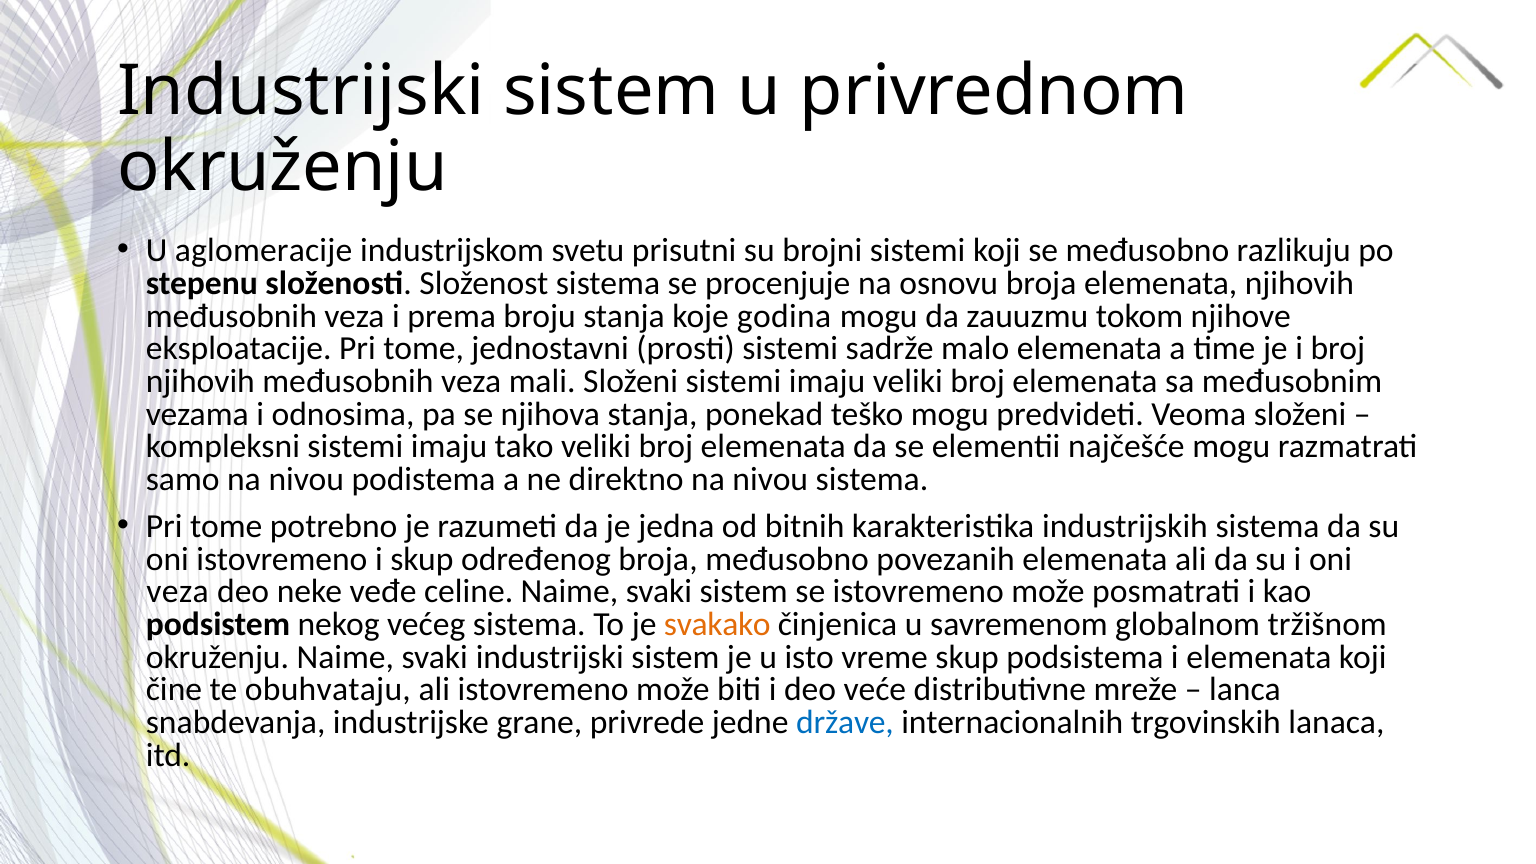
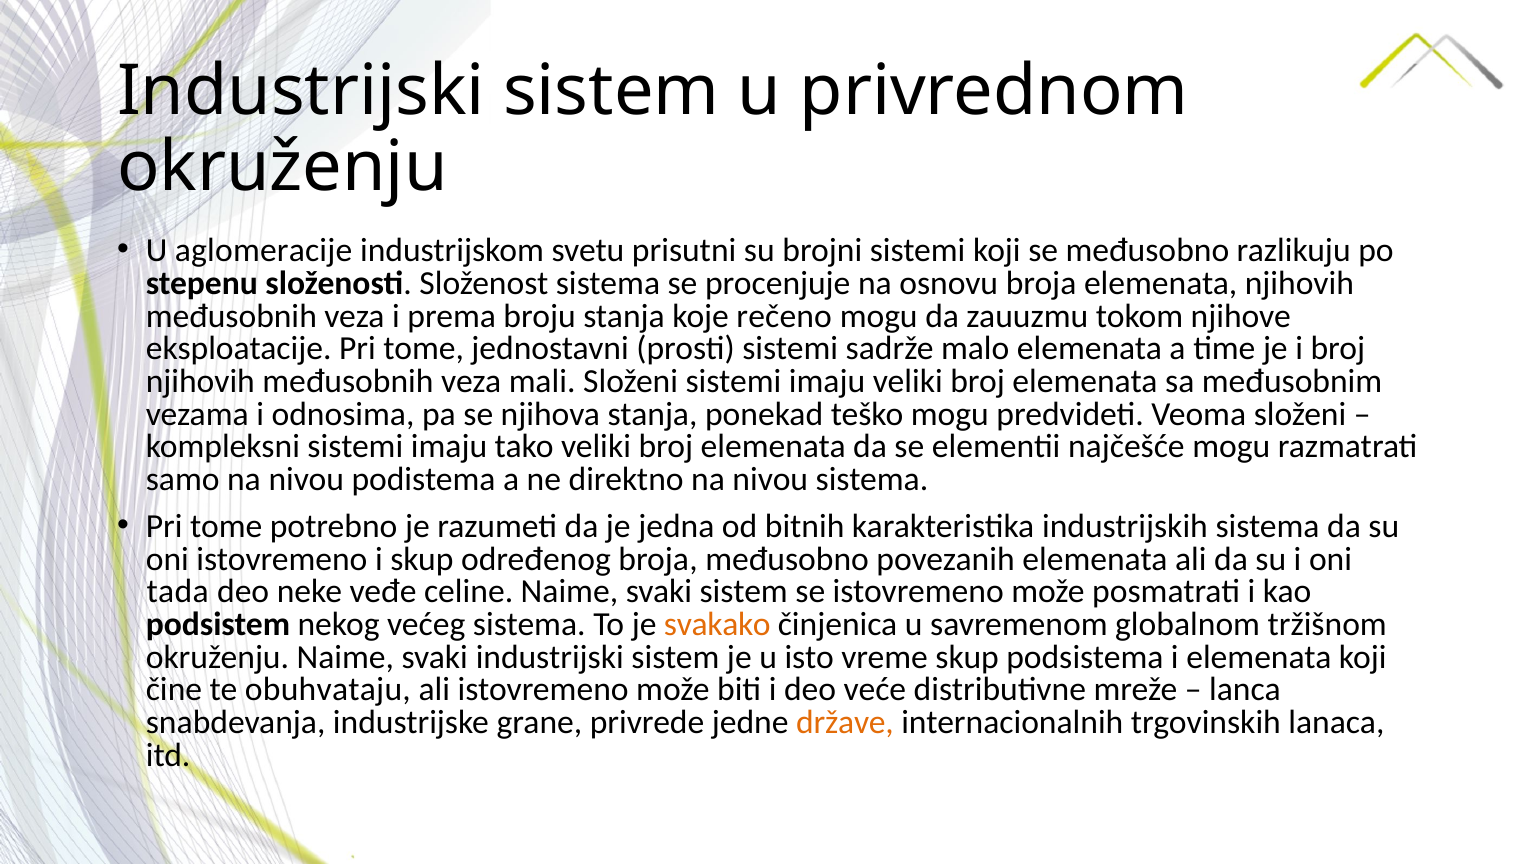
godina: godina -> rečeno
veza at (178, 592): veza -> tada
države colour: blue -> orange
